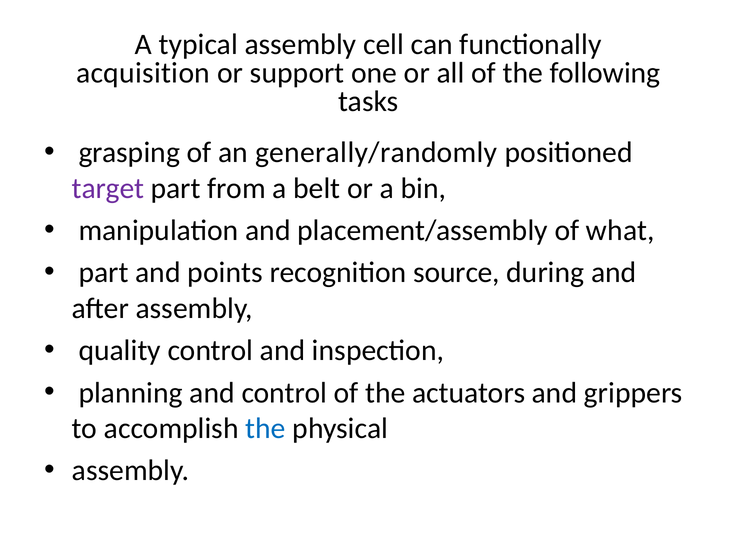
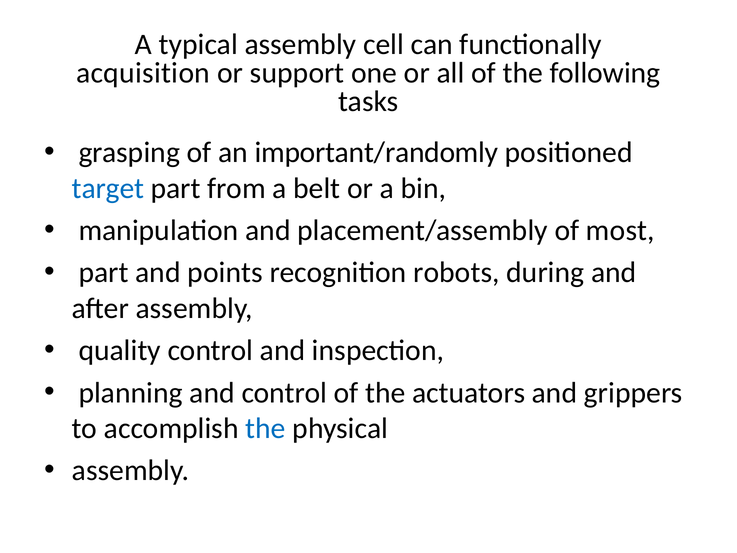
generally/randomly: generally/randomly -> important/randomly
target colour: purple -> blue
what: what -> most
source: source -> robots
